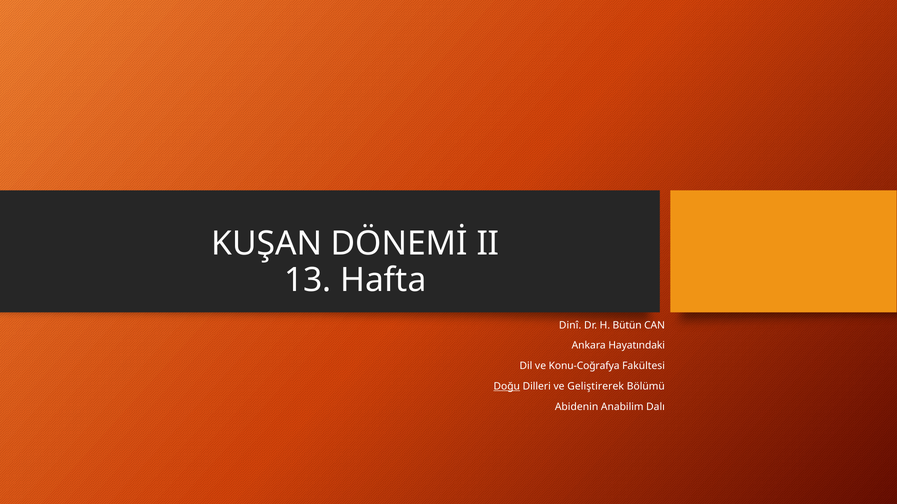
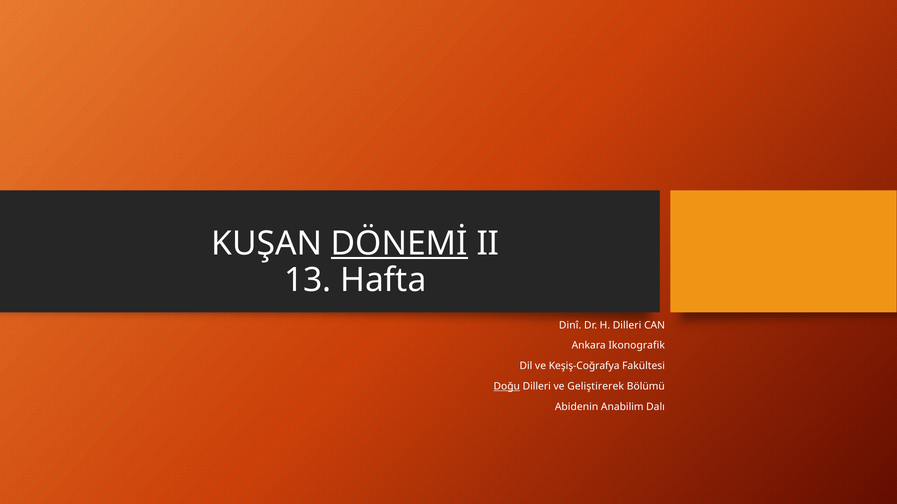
DÖNEMİ underline: none -> present
H Bütün: Bütün -> Dilleri
Hayatındaki: Hayatındaki -> Ikonografik
Konu-Coğrafya: Konu-Coğrafya -> Keşiş-Coğrafya
